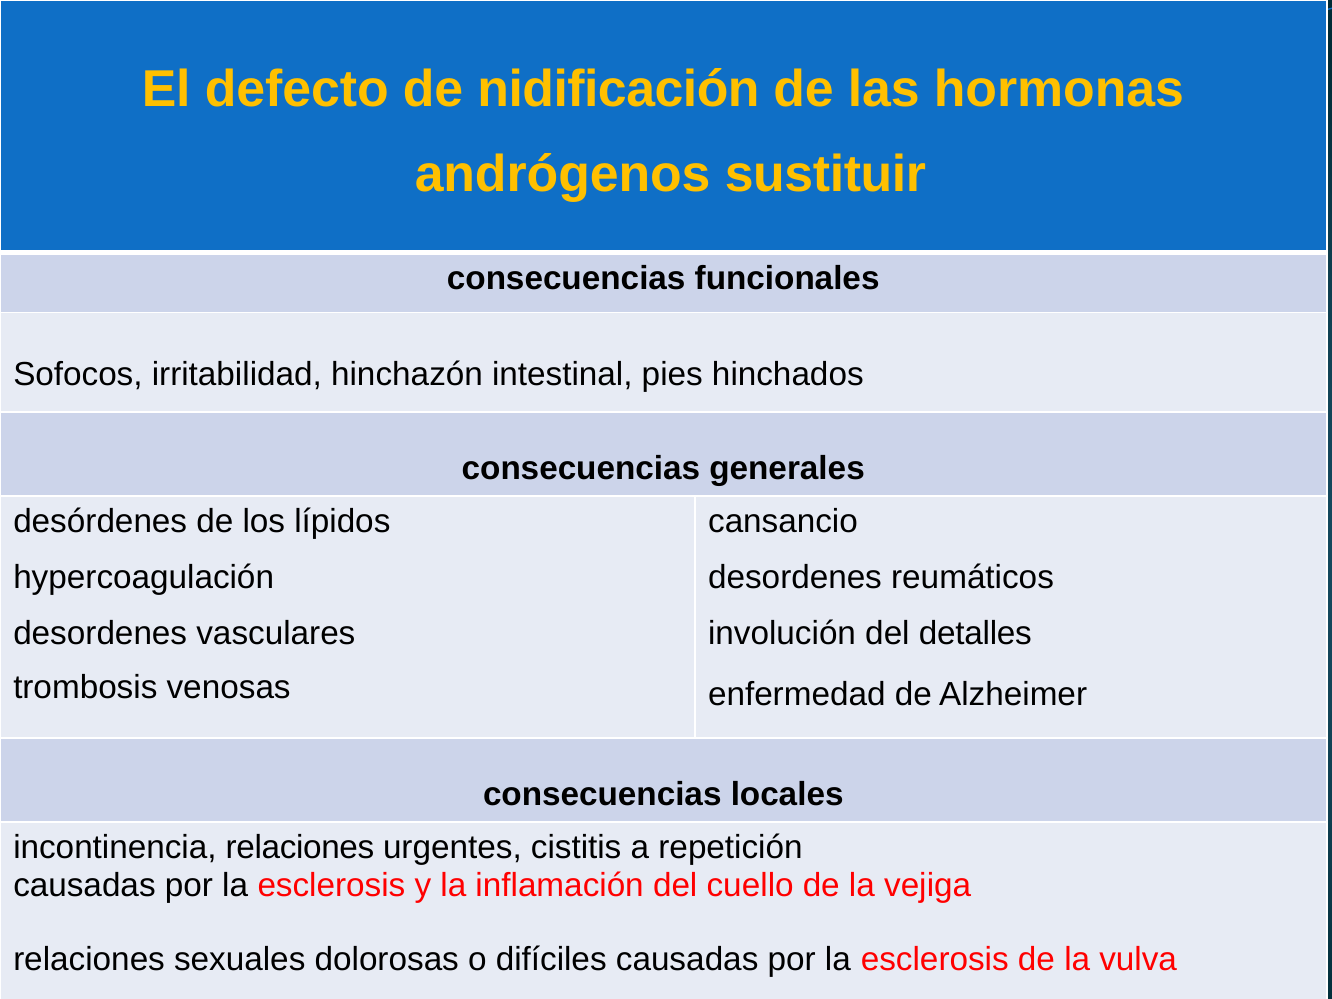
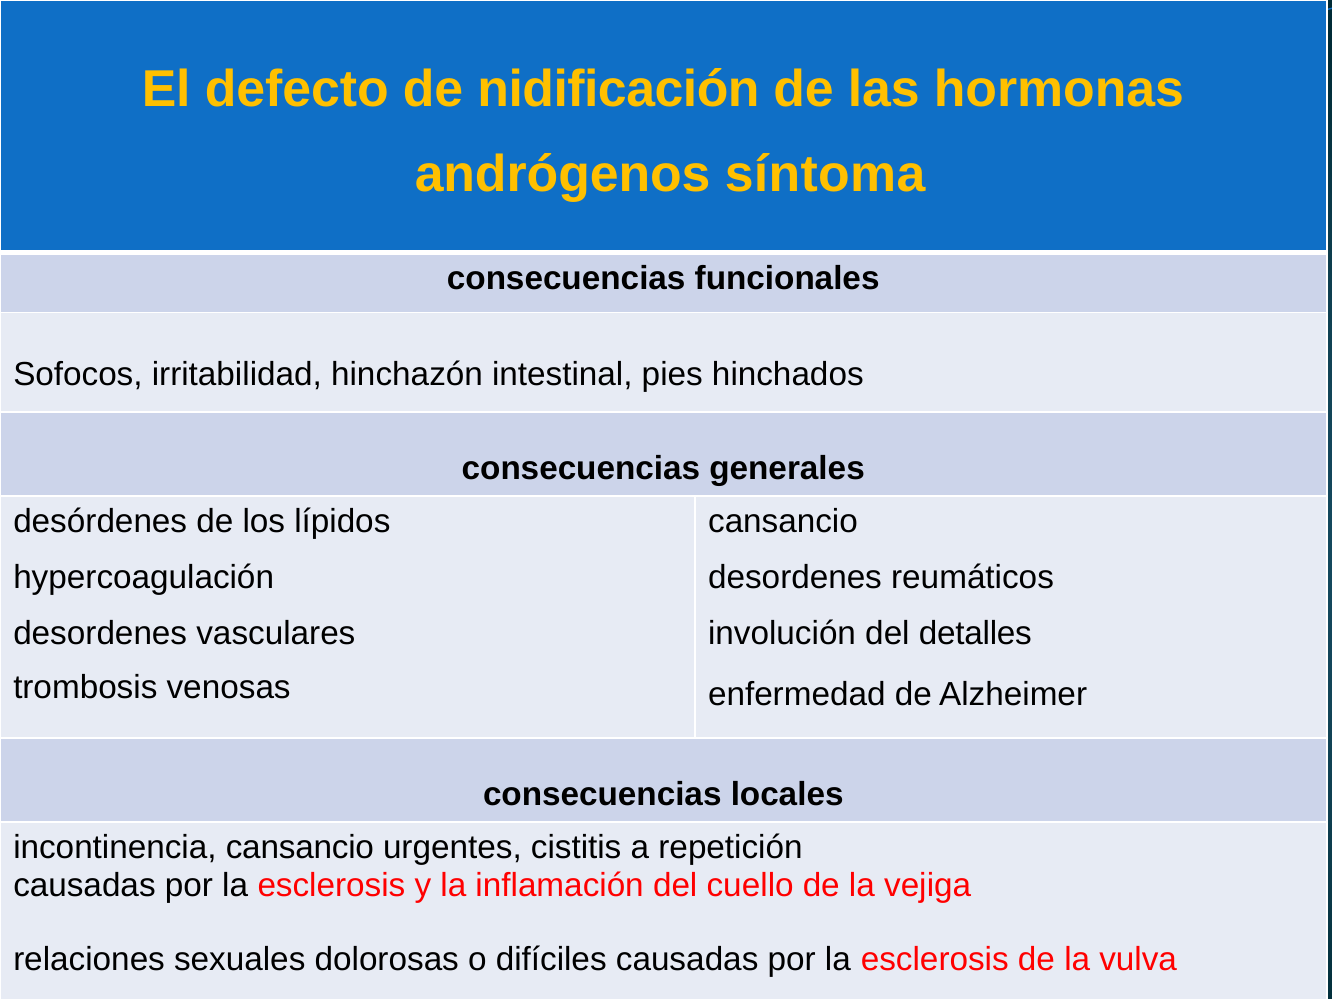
sustituir: sustituir -> síntoma
incontinencia relaciones: relaciones -> cansancio
